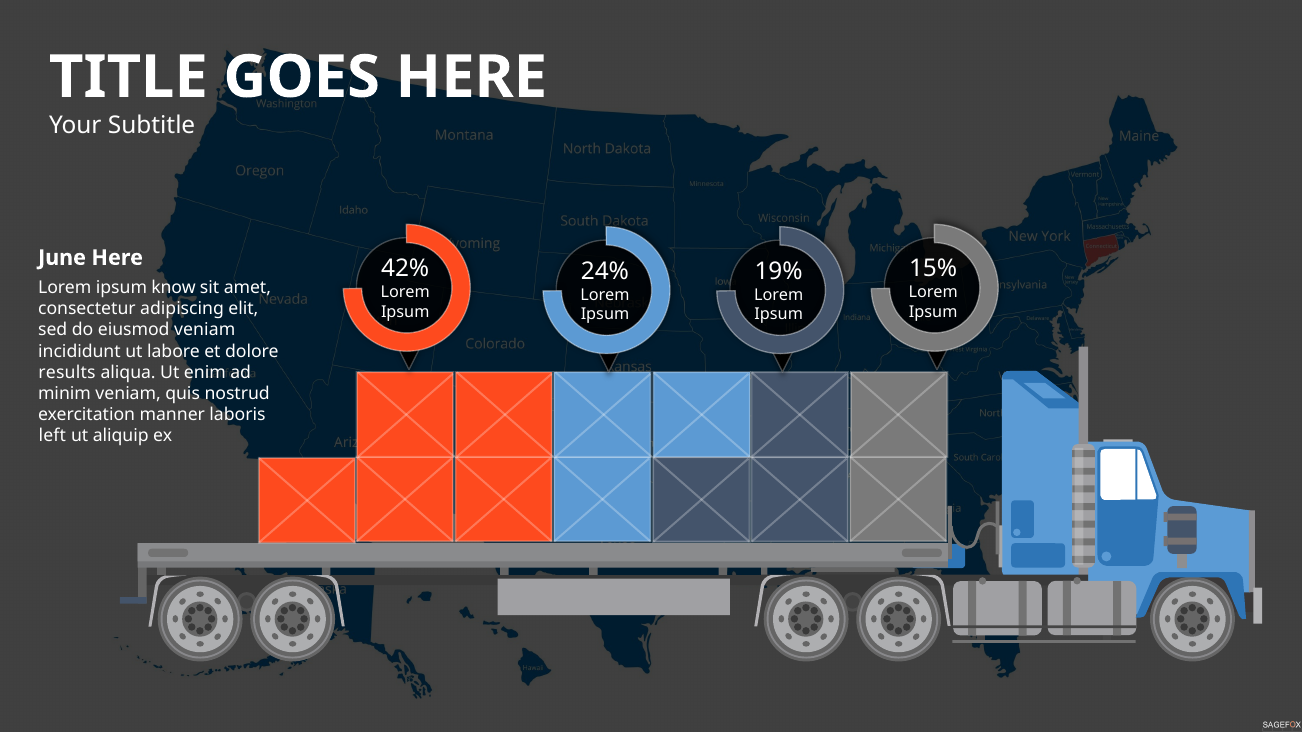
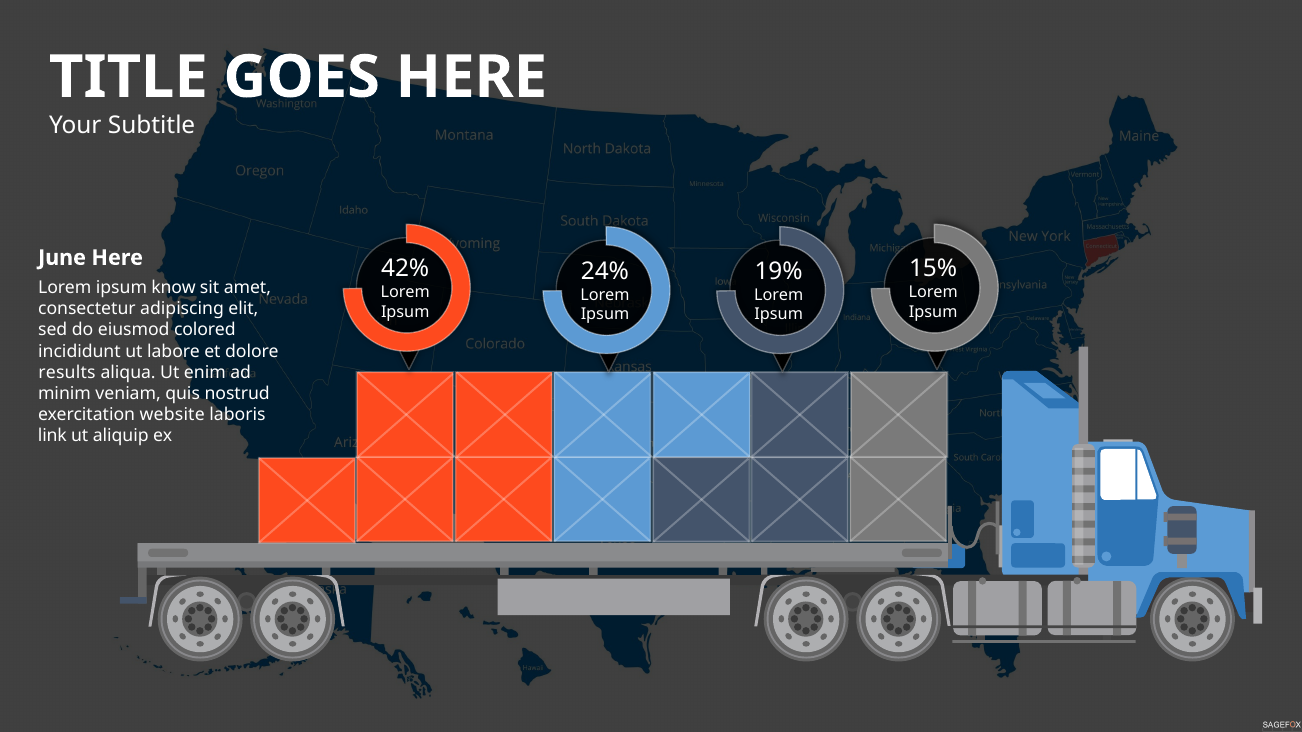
eiusmod veniam: veniam -> colored
manner: manner -> website
left: left -> link
